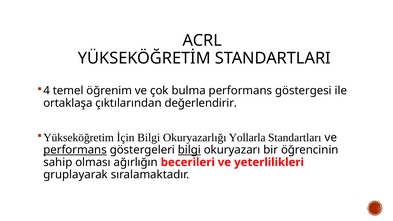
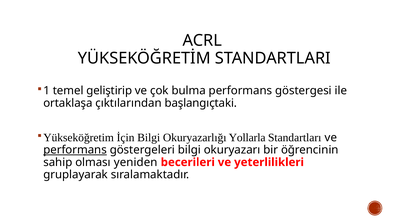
4: 4 -> 1
öğrenim: öğrenim -> geliştirip
değerlendirir: değerlendirir -> başlangıçtaki
bilgi at (189, 150) underline: present -> none
ağırlığın: ağırlığın -> yeniden
